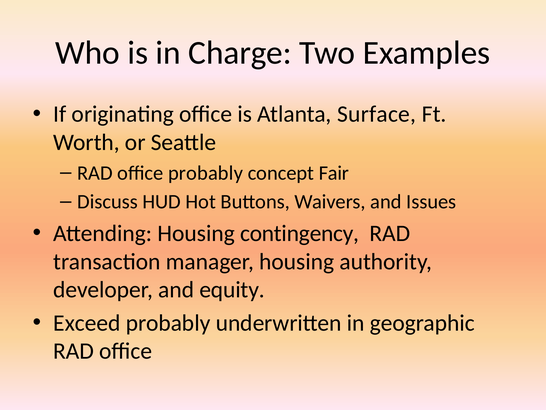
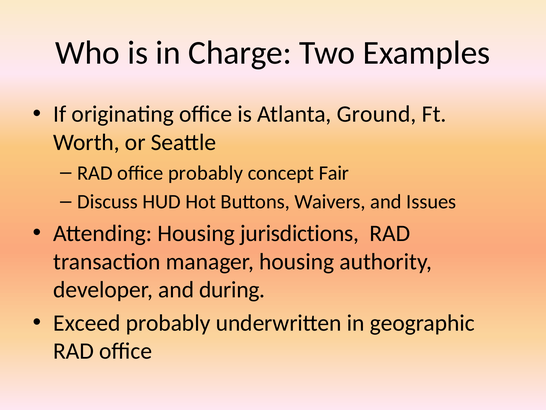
Surface: Surface -> Ground
contingency: contingency -> jurisdictions
equity: equity -> during
